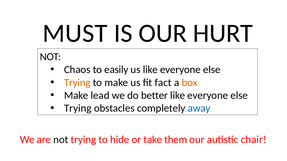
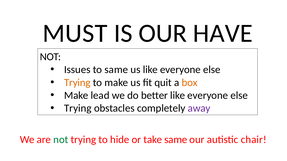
HURT: HURT -> HAVE
Chaos: Chaos -> Issues
to easily: easily -> same
fact: fact -> quit
away colour: blue -> purple
not at (61, 140) colour: black -> green
take them: them -> same
